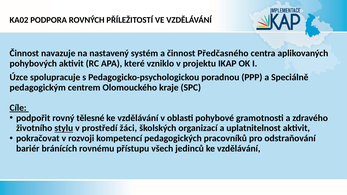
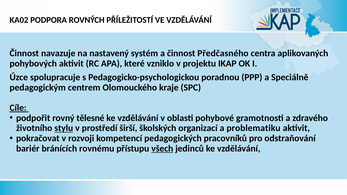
žáci: žáci -> širší
uplatnitelnost: uplatnitelnost -> problematiku
všech underline: none -> present
